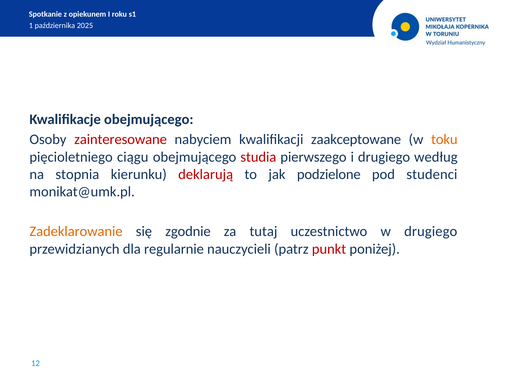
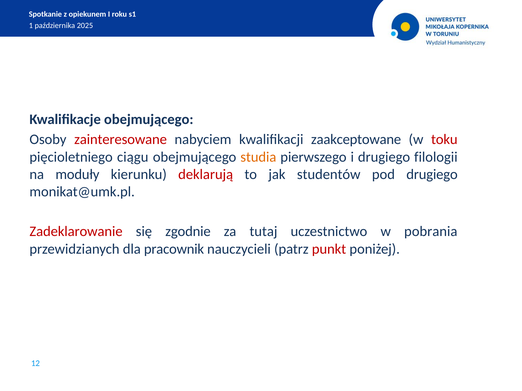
toku colour: orange -> red
studia colour: red -> orange
według: według -> filologii
stopnia: stopnia -> moduły
podzielone: podzielone -> studentów
pod studenci: studenci -> drugiego
Zadeklarowanie colour: orange -> red
w drugiego: drugiego -> pobrania
regularnie: regularnie -> pracownik
